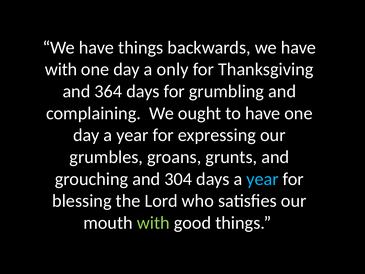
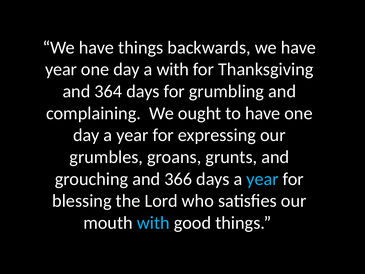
with at (61, 69): with -> year
a only: only -> with
304: 304 -> 366
with at (153, 223) colour: light green -> light blue
